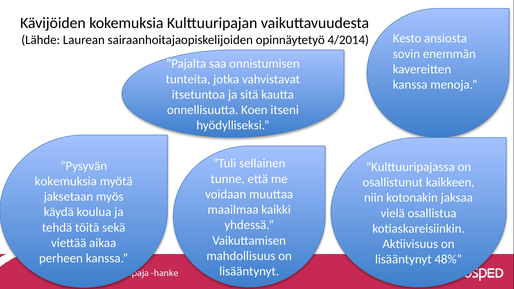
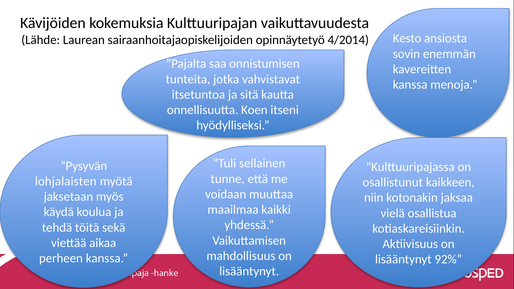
kokemuksia at (66, 181): kokemuksia -> lohjalaisten
48%: 48% -> 92%
